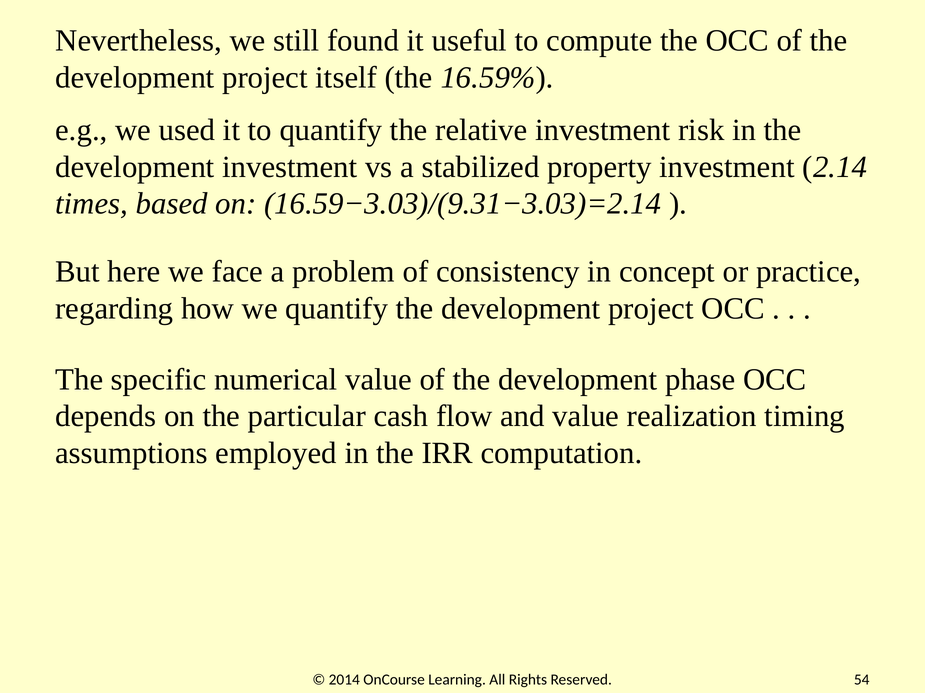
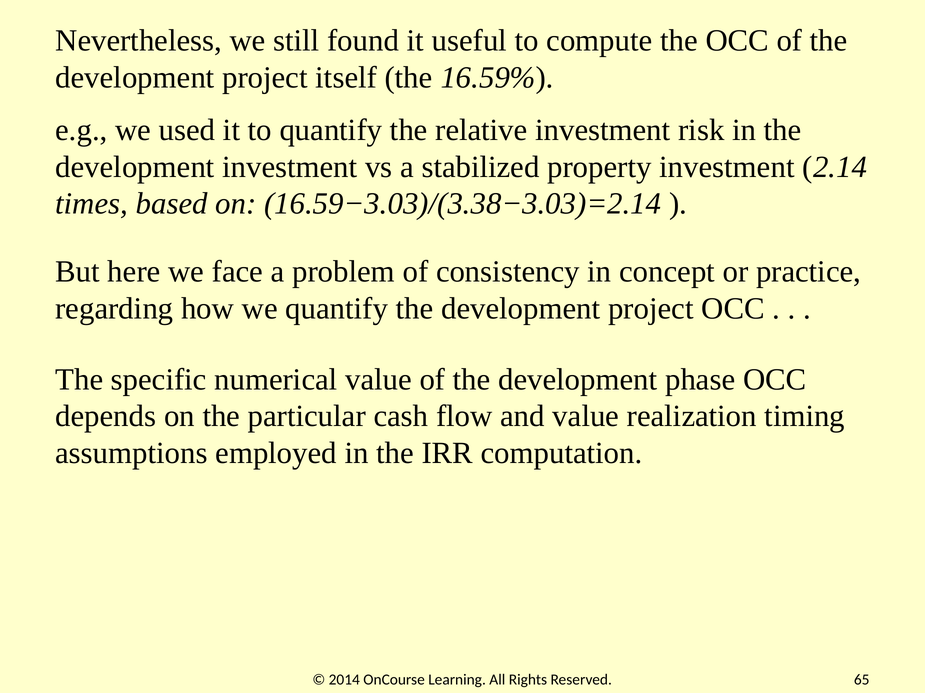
16.59−3.03)/(9.31−3.03)=2.14: 16.59−3.03)/(9.31−3.03)=2.14 -> 16.59−3.03)/(3.38−3.03)=2.14
54: 54 -> 65
